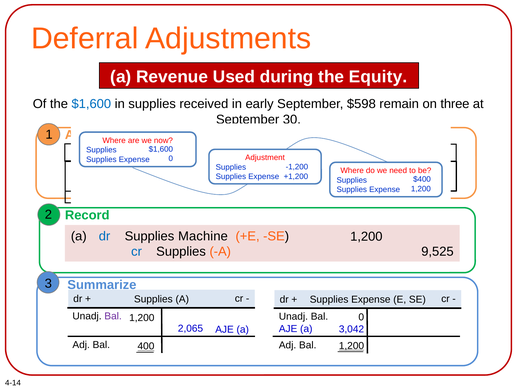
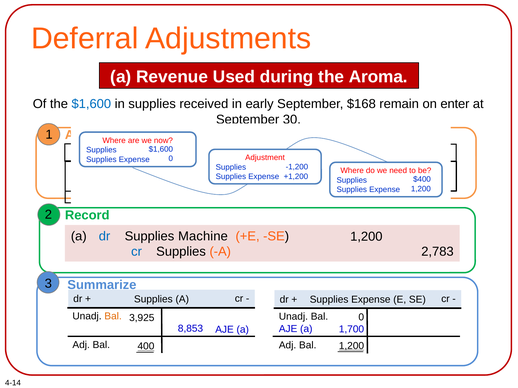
the Equity: Equity -> Aroma
$598: $598 -> $168
three: three -> enter
9,525: 9,525 -> 2,783
Bal at (113, 317) colour: purple -> orange
1,200 at (142, 318): 1,200 -> 3,925
2,065: 2,065 -> 8,853
3,042: 3,042 -> 1,700
